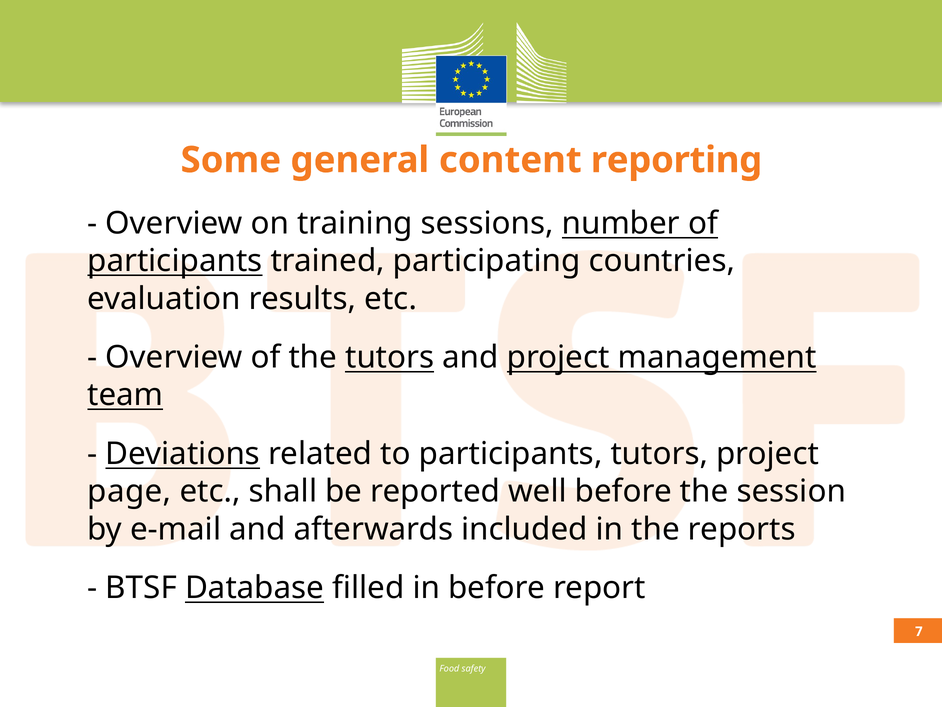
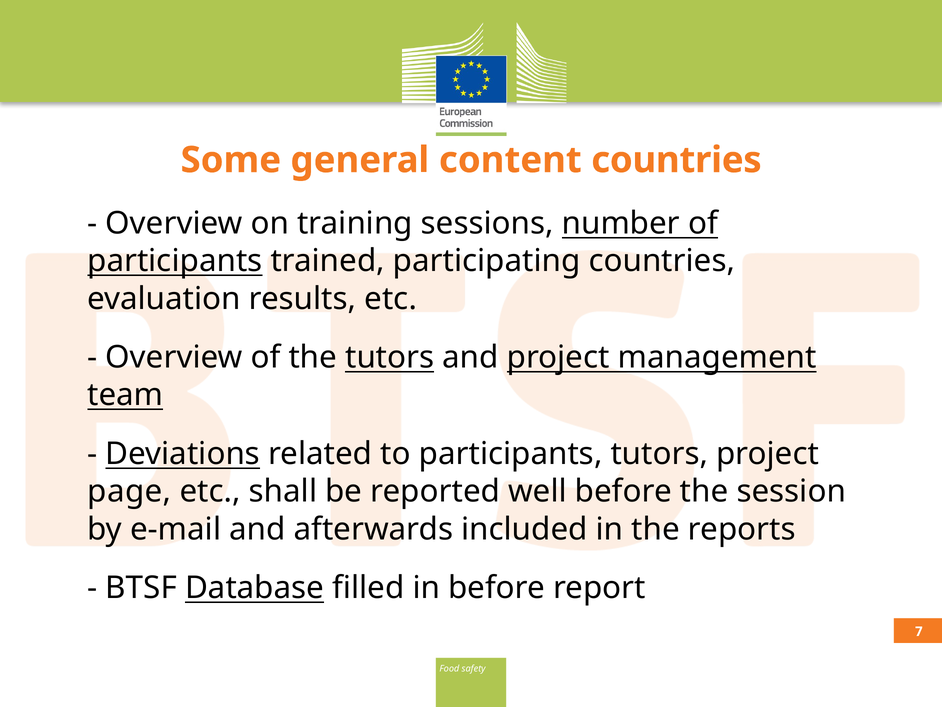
content reporting: reporting -> countries
